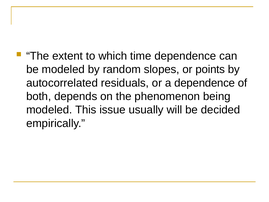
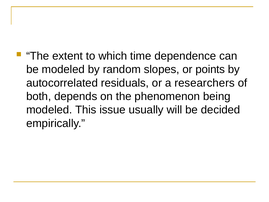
a dependence: dependence -> researchers
